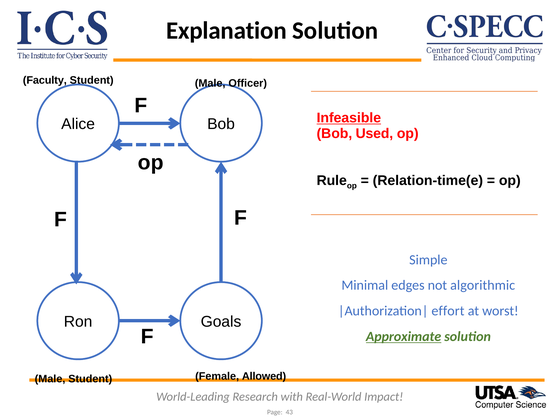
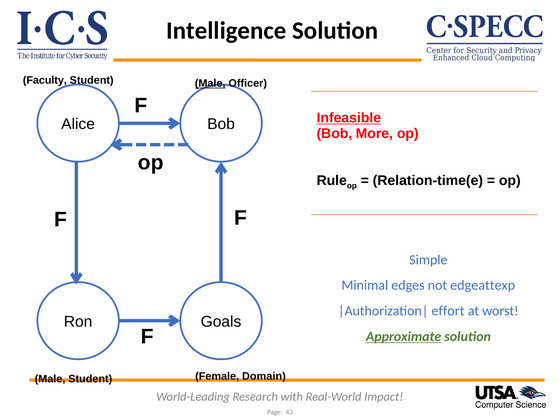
Explanation: Explanation -> Intelligence
Male at (210, 83) underline: none -> present
Used: Used -> More
algorithmic: algorithmic -> edgeattexp
Allowed: Allowed -> Domain
